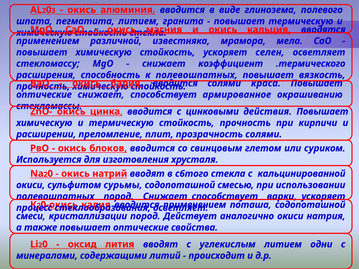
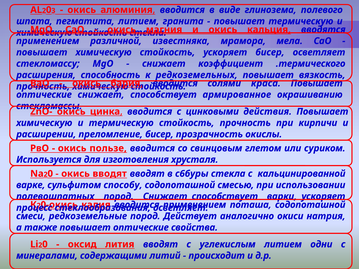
ускоряет селен: селен -> бисер
к полевошпатных: полевошпатных -> редкоземельных
преломление плит: плит -> бисер
прозрачность солями: солями -> окислы
блоков: блоков -> пользе
окись натрий: натрий -> вводят
с6того: с6того -> с6буры
окиси at (31, 185): окиси -> варке
сурьмы: сурьмы -> способу
кристаллизации: кристаллизации -> редкоземельные
